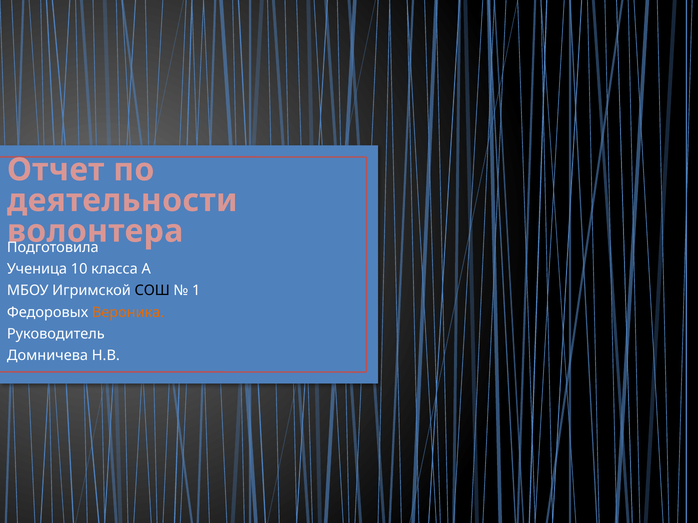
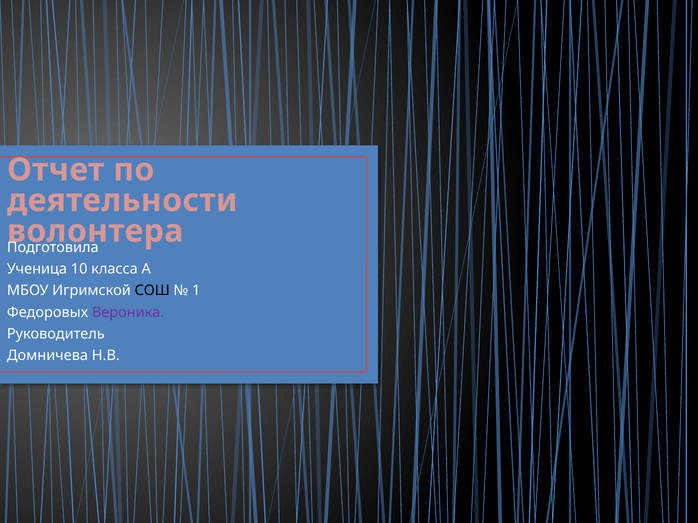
Вероника colour: orange -> purple
